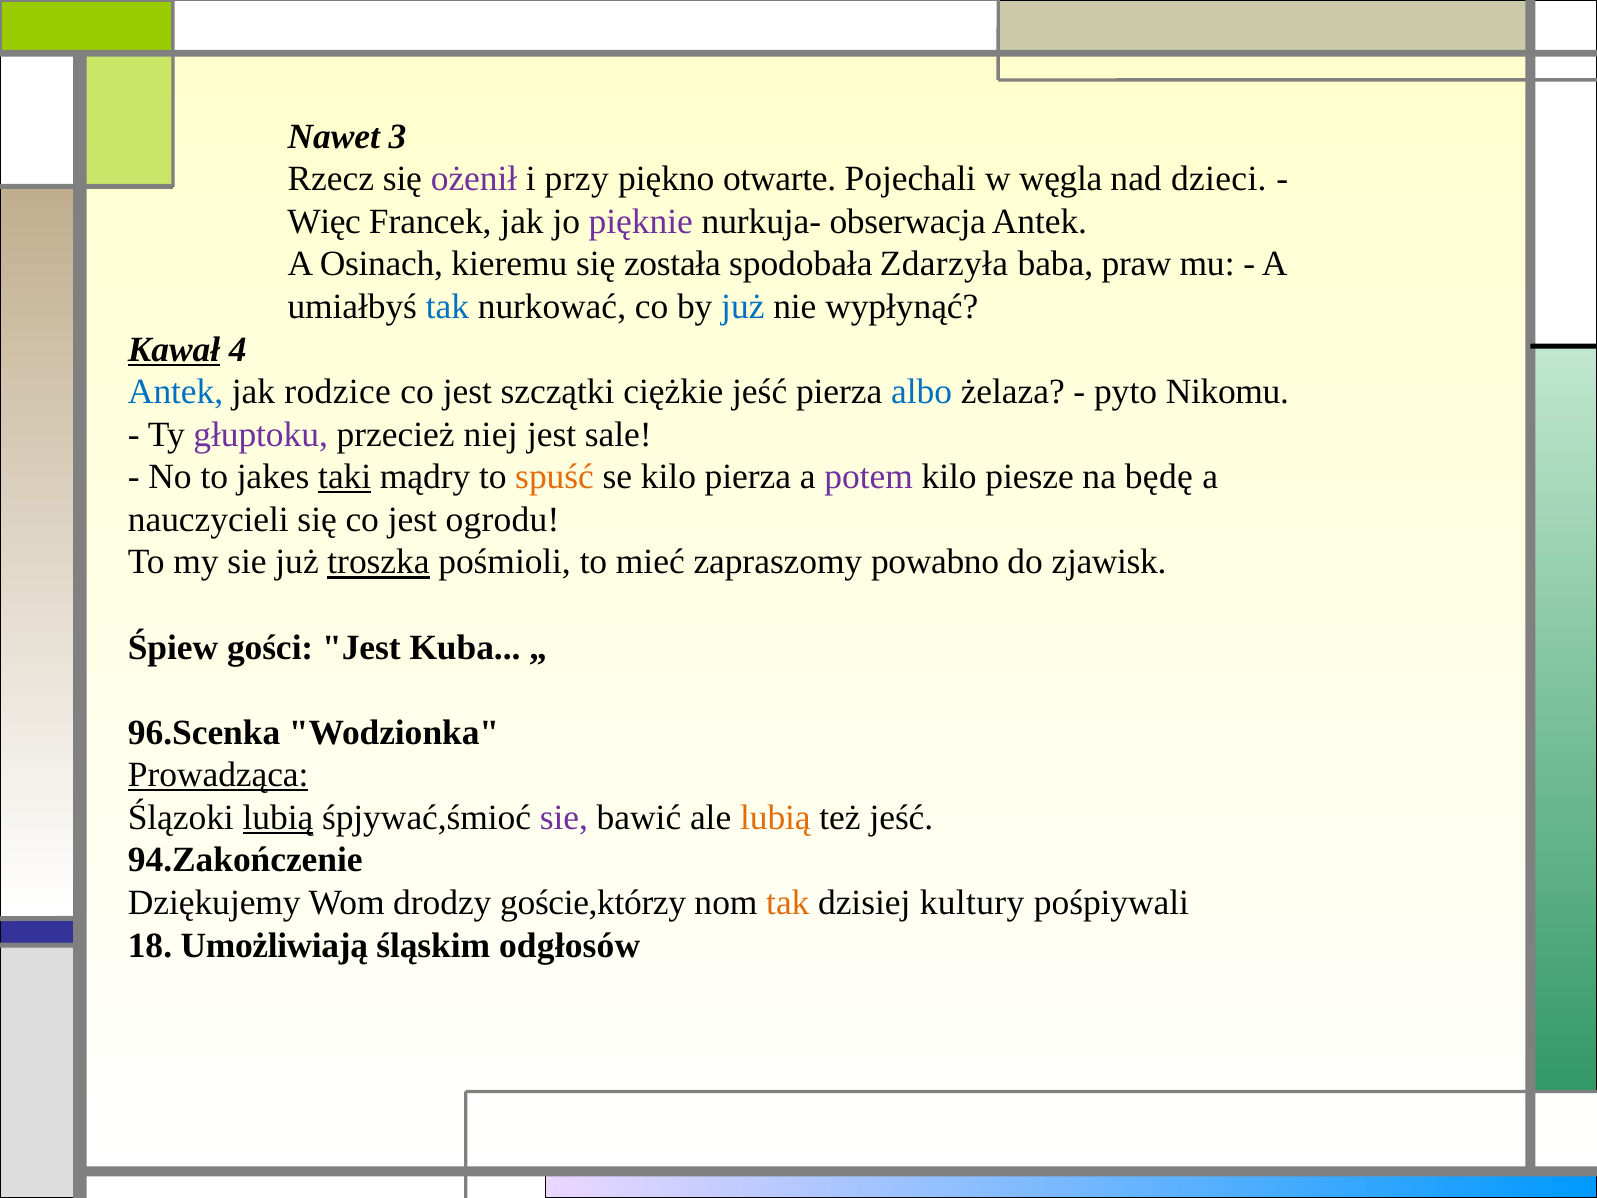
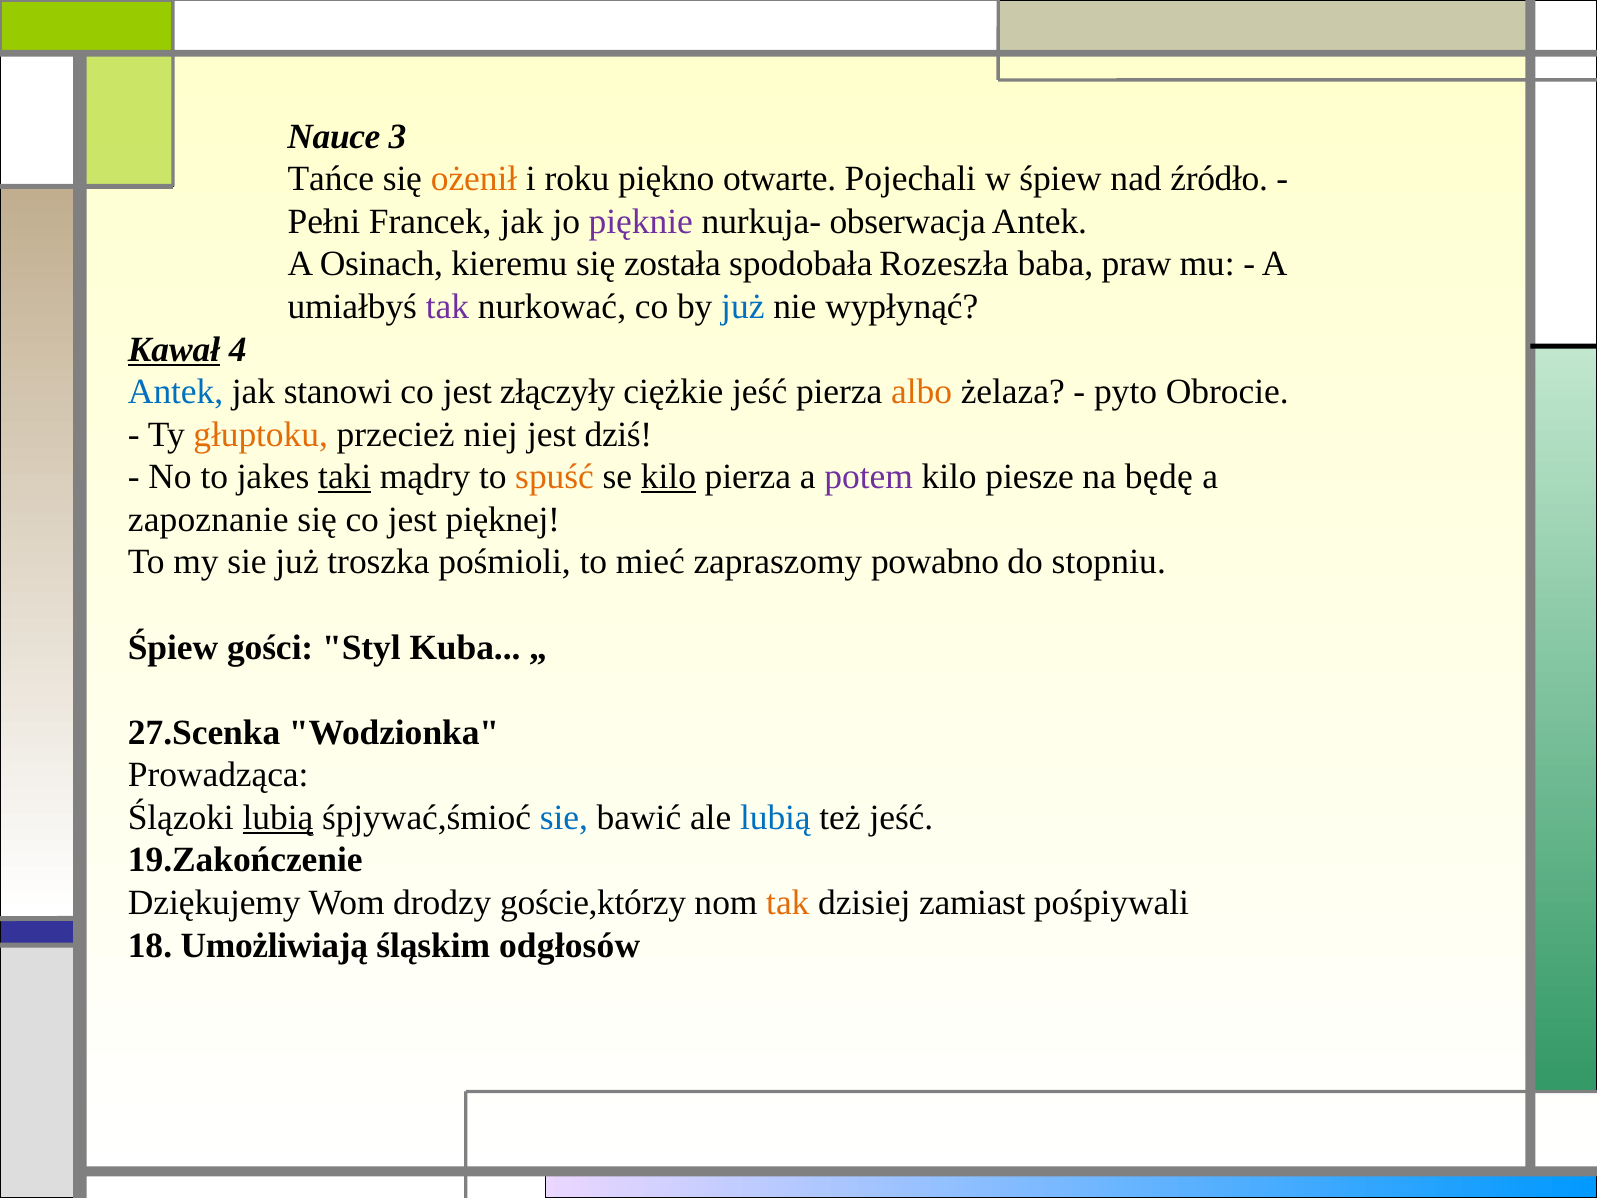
Nawet: Nawet -> Nauce
Rzecz: Rzecz -> Tańce
ożenił colour: purple -> orange
przy: przy -> roku
w węgla: węgla -> śpiew
dzieci: dzieci -> źródło
Więc: Więc -> Pełni
Zdarzyła: Zdarzyła -> Rozeszła
tak at (447, 307) colour: blue -> purple
rodzice: rodzice -> stanowi
szczątki: szczątki -> złączyły
albo colour: blue -> orange
Nikomu: Nikomu -> Obrocie
głuptoku colour: purple -> orange
sale: sale -> dziś
kilo at (668, 477) underline: none -> present
nauczycieli: nauczycieli -> zapoznanie
ogrodu: ogrodu -> pięknej
troszka underline: present -> none
zjawisk: zjawisk -> stopniu
gości Jest: Jest -> Styl
96.Scenka: 96.Scenka -> 27.Scenka
Prowadząca underline: present -> none
sie at (564, 818) colour: purple -> blue
lubią at (775, 818) colour: orange -> blue
94.Zakończenie: 94.Zakończenie -> 19.Zakończenie
kultury: kultury -> zamiast
